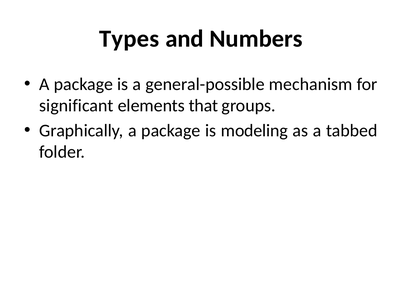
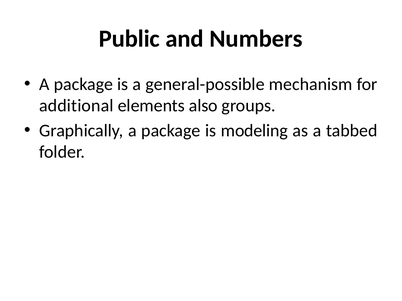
Types: Types -> Public
significant: significant -> additional
that: that -> also
